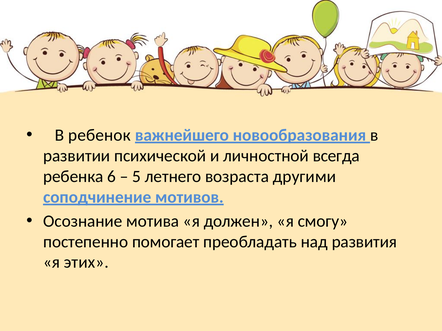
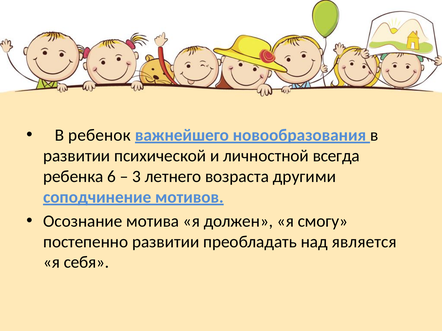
5: 5 -> 3
постепенно помогает: помогает -> развитии
развития: развития -> является
этих: этих -> себя
